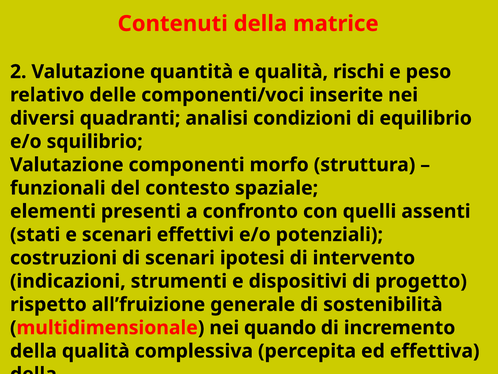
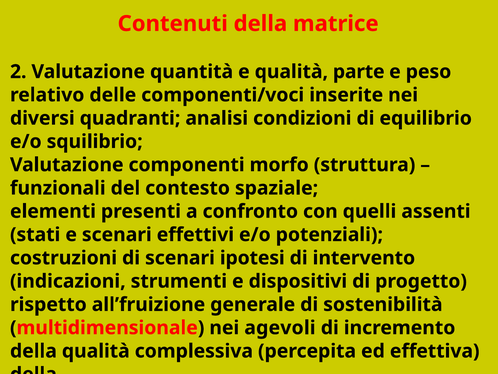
rischi: rischi -> parte
quando: quando -> agevoli
